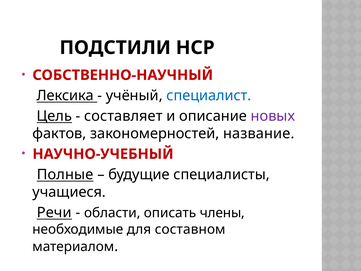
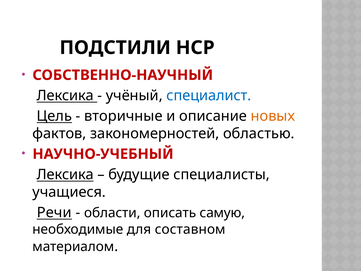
составляет: составляет -> вторичные
новых colour: purple -> orange
название: название -> областью
Полные at (65, 174): Полные -> Лексика
члены: члены -> самую
